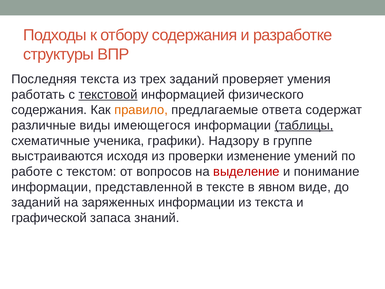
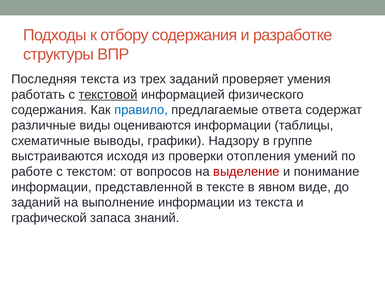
правило colour: orange -> blue
имеющегося: имеющегося -> оцениваются
таблицы underline: present -> none
ученика: ученика -> выводы
изменение: изменение -> отопления
заряженных: заряженных -> выполнение
